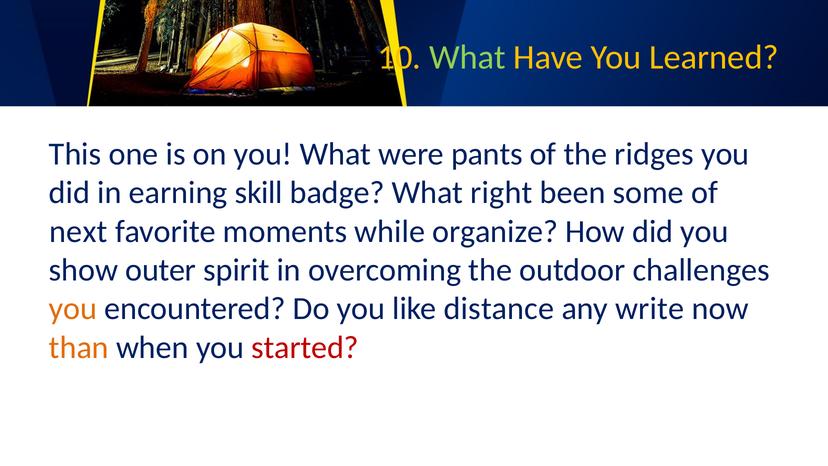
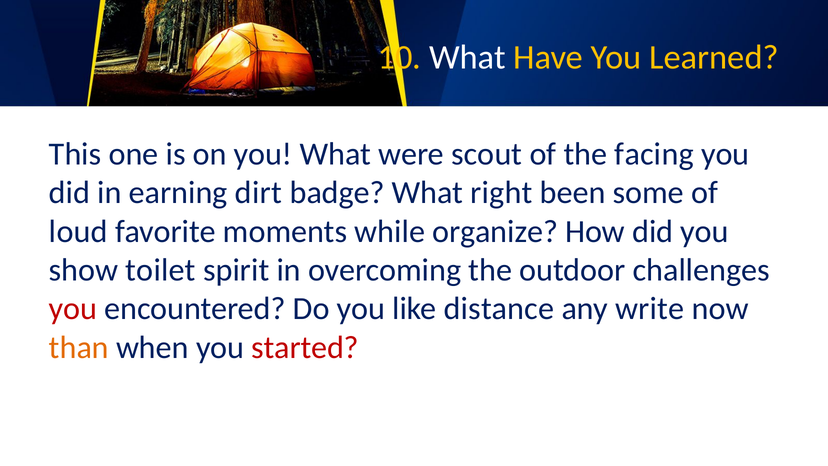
What at (467, 57) colour: light green -> white
pants: pants -> scout
ridges: ridges -> facing
skill: skill -> dirt
next: next -> loud
outer: outer -> toilet
you at (73, 309) colour: orange -> red
